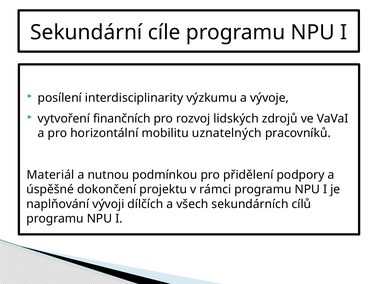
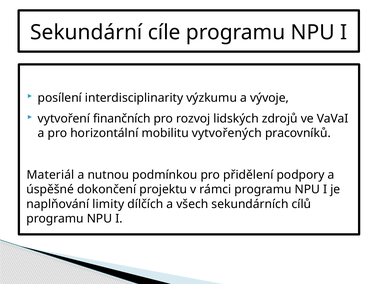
uznatelných: uznatelných -> vytvořených
vývoji: vývoji -> limity
